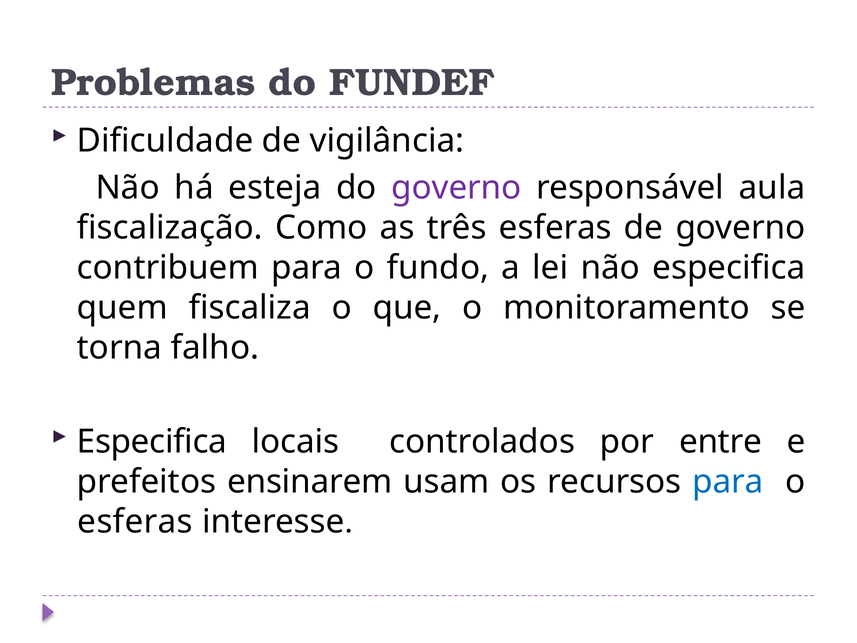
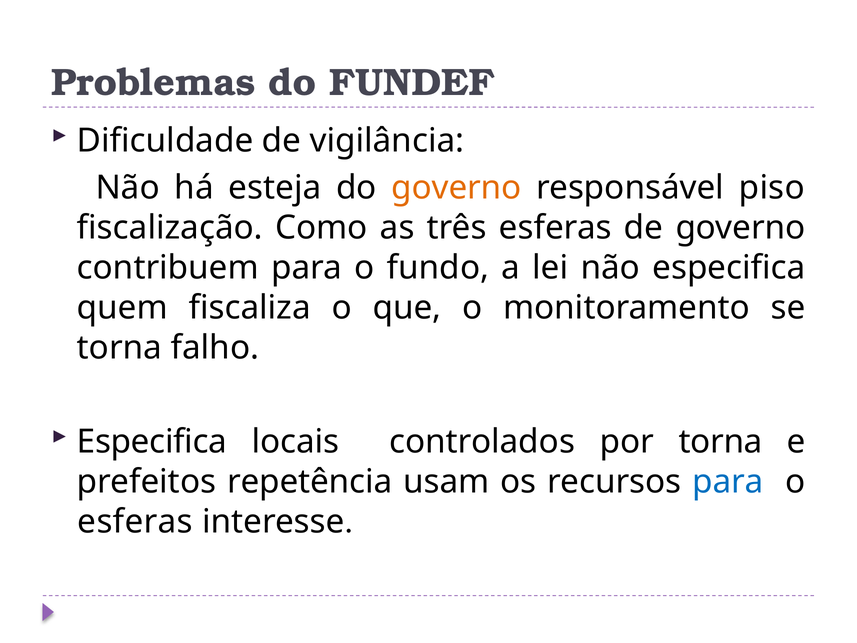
governo at (456, 188) colour: purple -> orange
aula: aula -> piso
por entre: entre -> torna
ensinarem: ensinarem -> repetência
